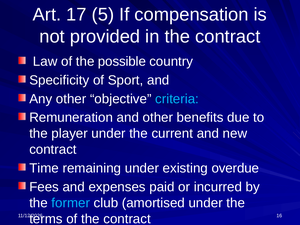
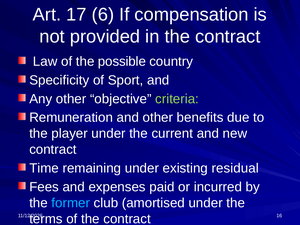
5: 5 -> 6
criteria colour: light blue -> light green
overdue: overdue -> residual
